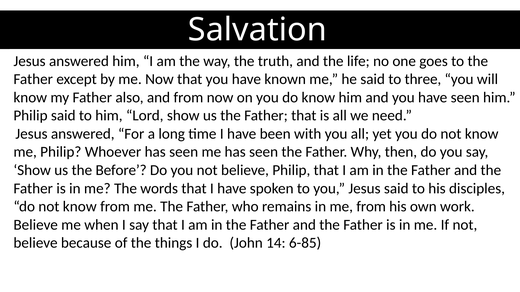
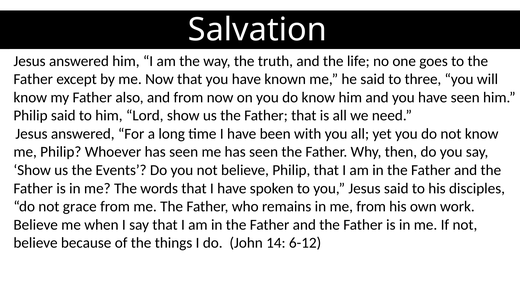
Before: Before -> Events
know at (80, 207): know -> grace
6-85: 6-85 -> 6-12
